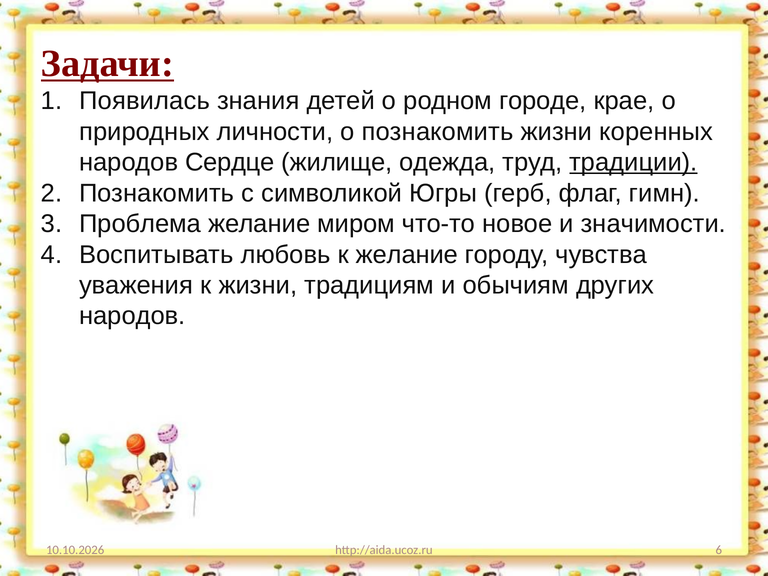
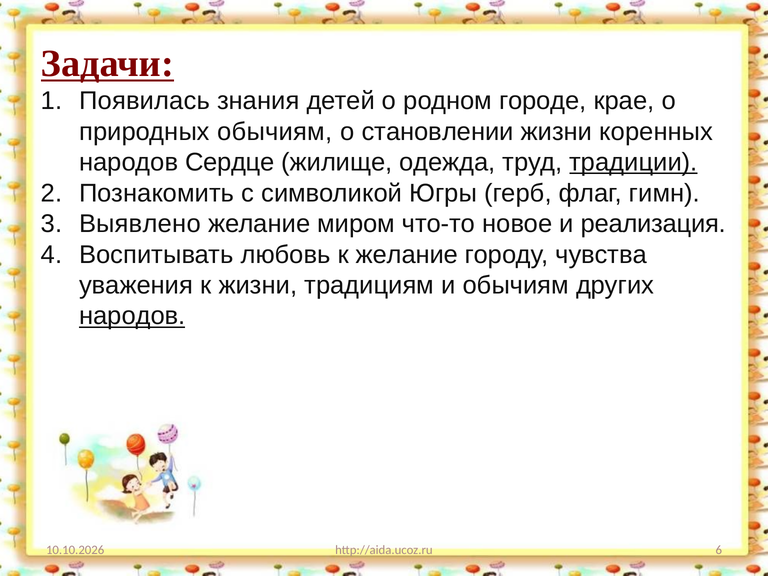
природных личности: личности -> обычиям
о познакомить: познакомить -> становлении
Проблема: Проблема -> Выявлено
значимости: значимости -> реализация
народов at (132, 316) underline: none -> present
